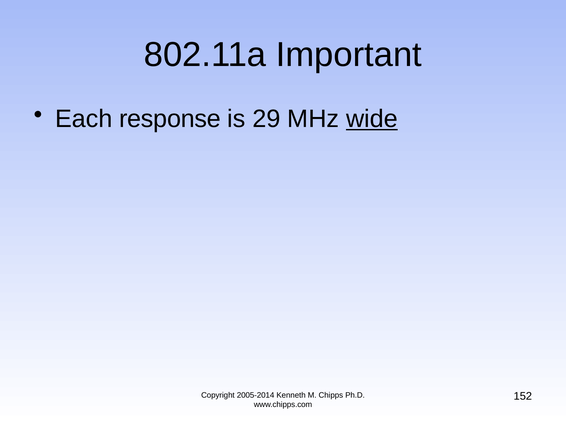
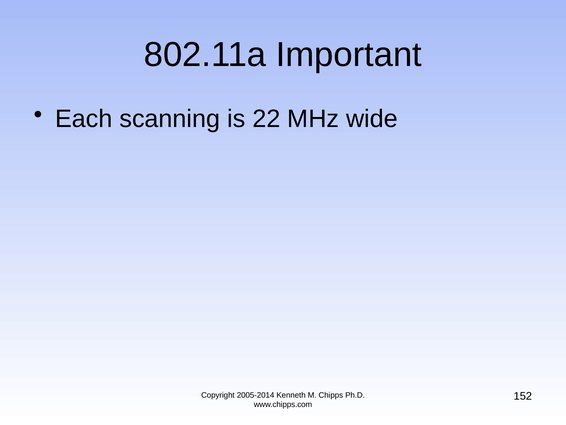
response: response -> scanning
29: 29 -> 22
wide underline: present -> none
